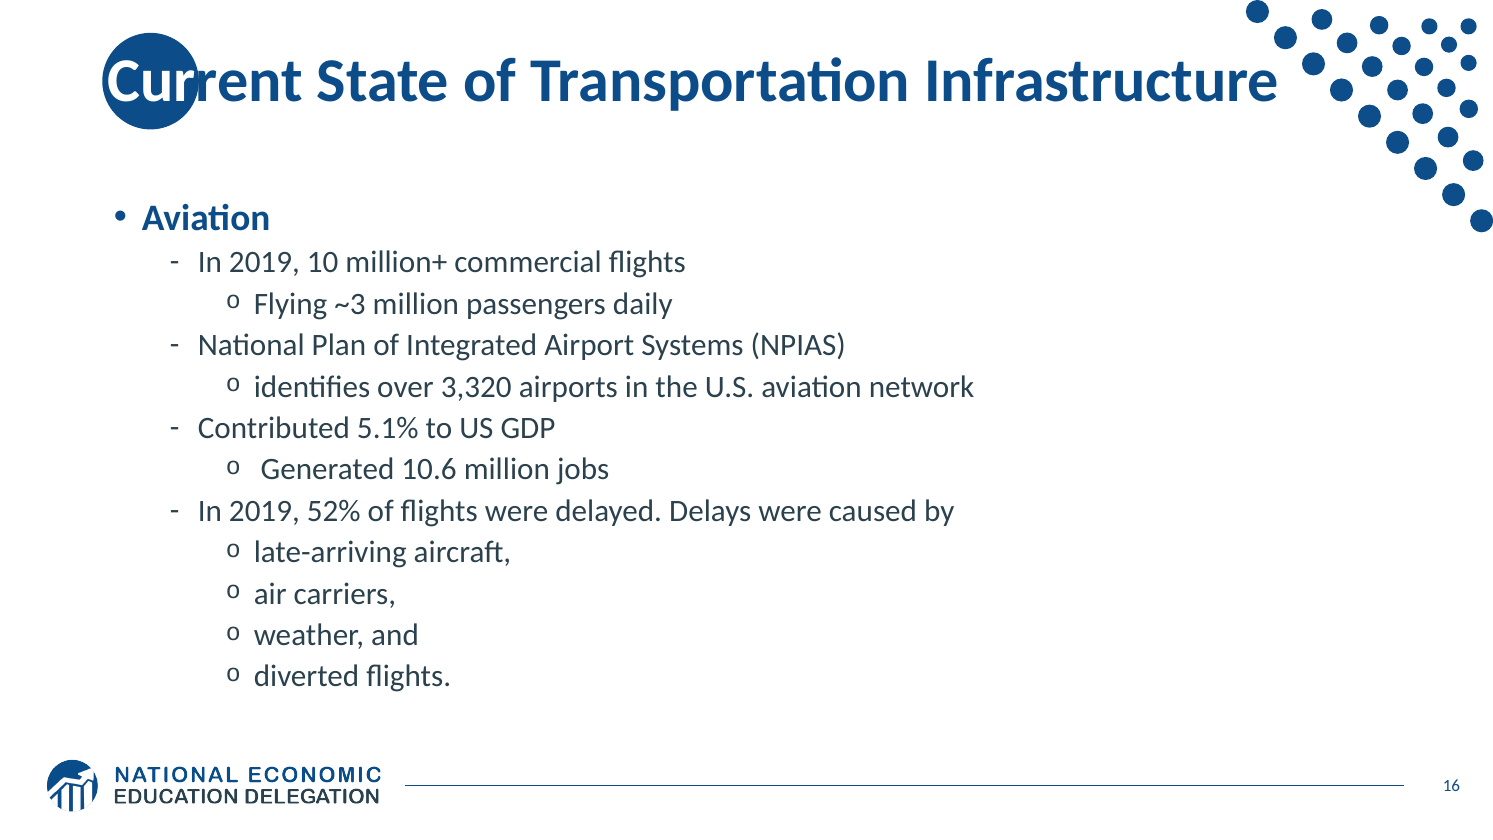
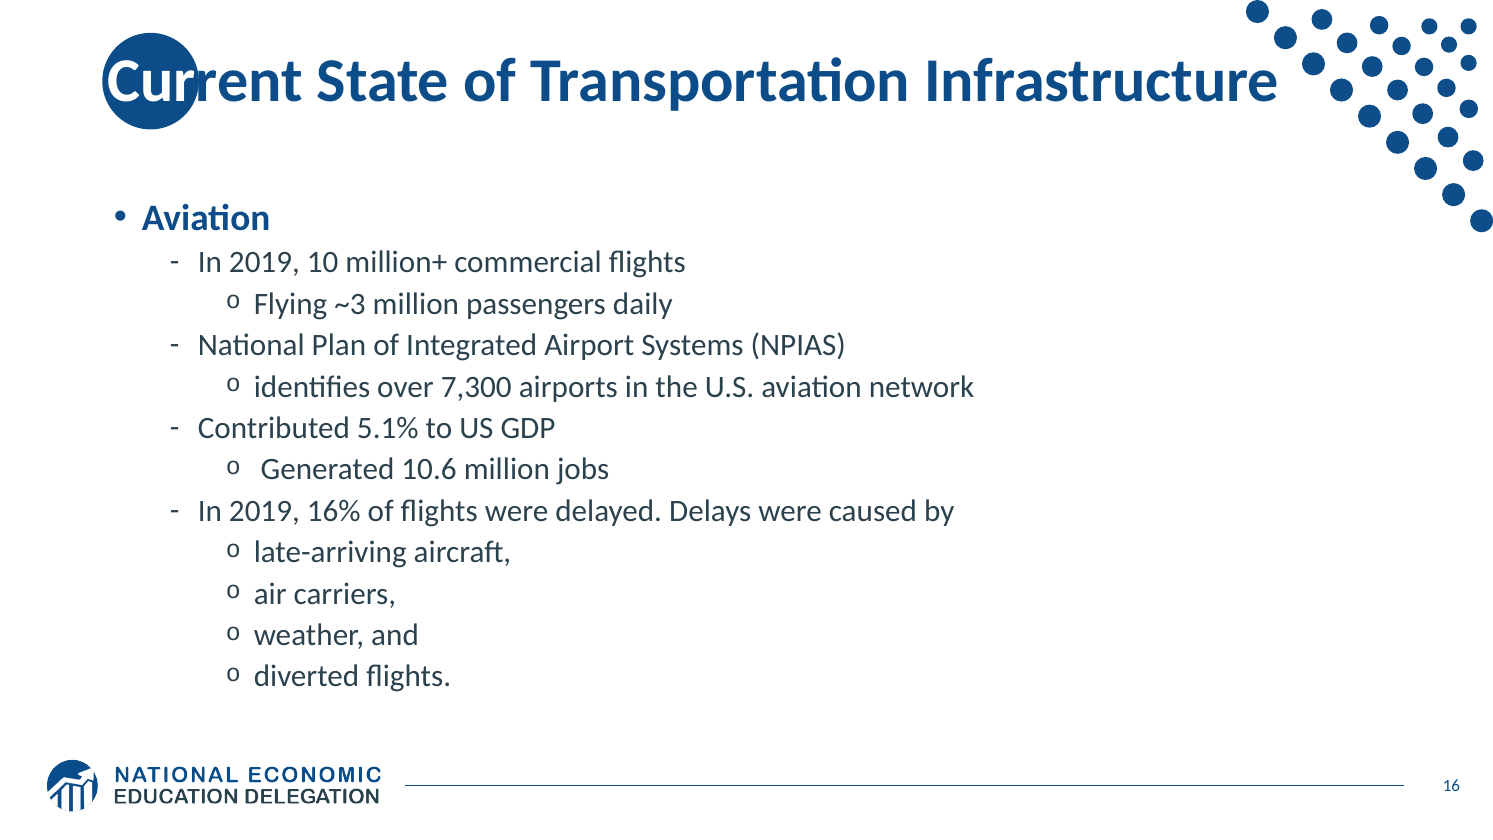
3,320: 3,320 -> 7,300
52%: 52% -> 16%
